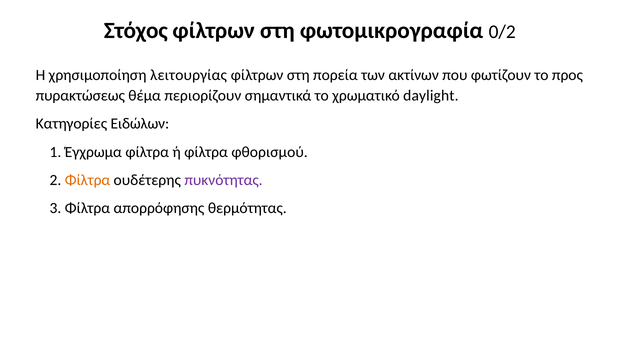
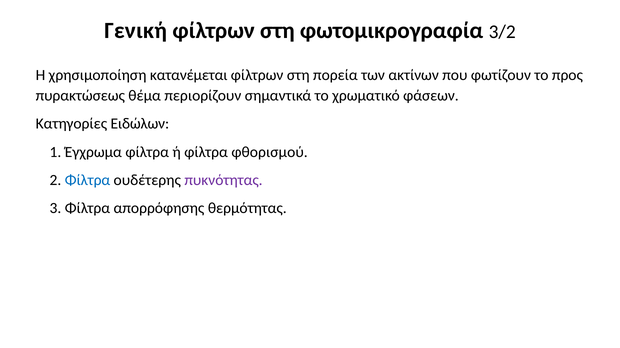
Στόχος: Στόχος -> Γενική
0/2: 0/2 -> 3/2
λειτουργίας: λειτουργίας -> κατανέμεται
daylight: daylight -> φάσεων
Φίλτρα at (88, 180) colour: orange -> blue
